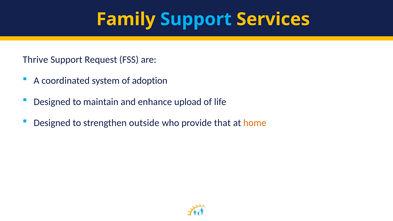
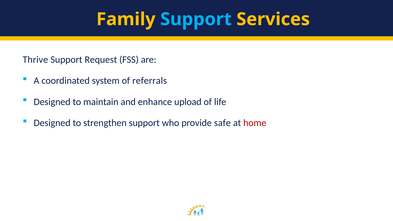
adoption: adoption -> referrals
strengthen outside: outside -> support
that: that -> safe
home colour: orange -> red
